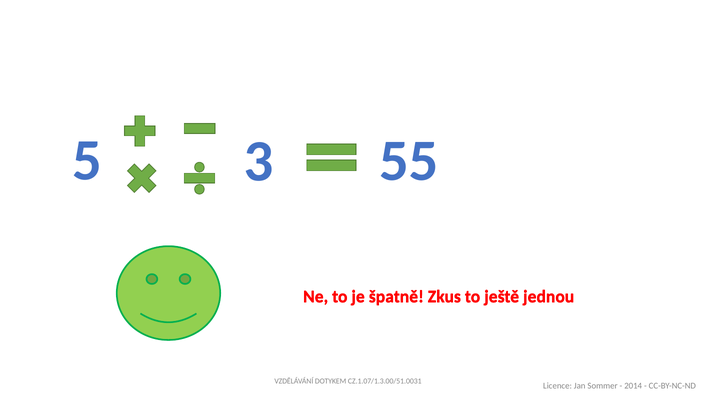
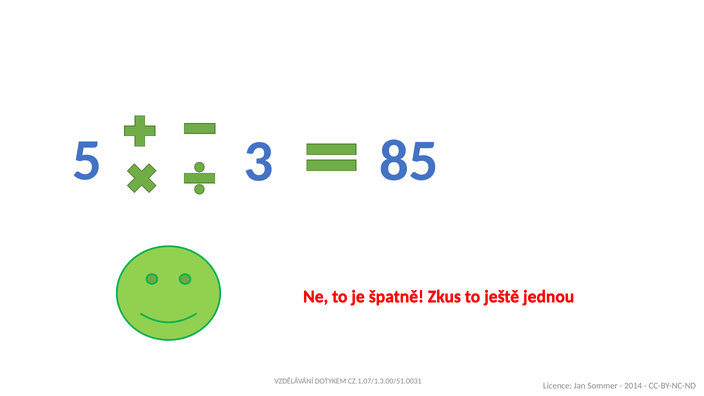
55: 55 -> 85
